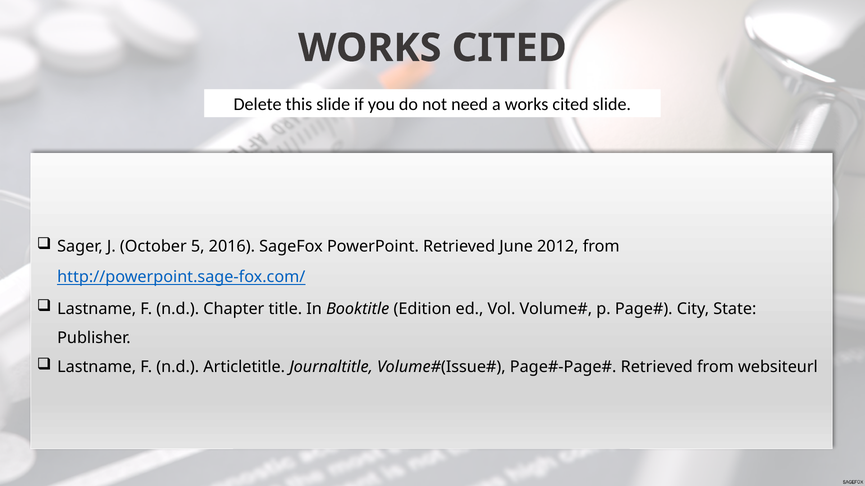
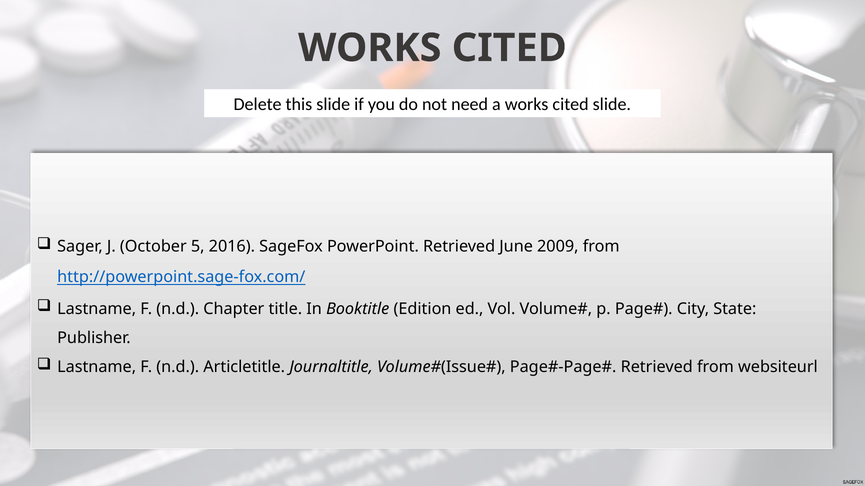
2012: 2012 -> 2009
